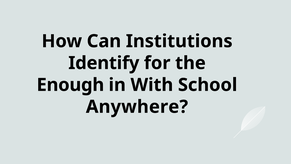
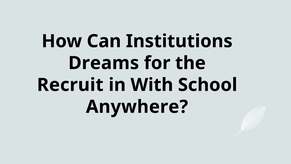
Identify: Identify -> Dreams
Enough: Enough -> Recruit
